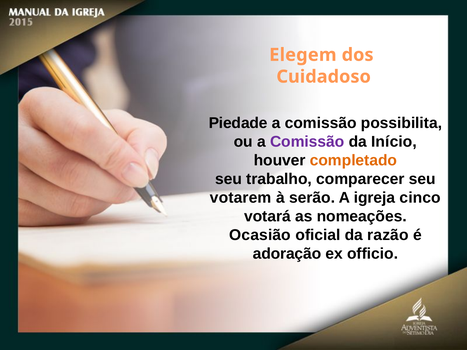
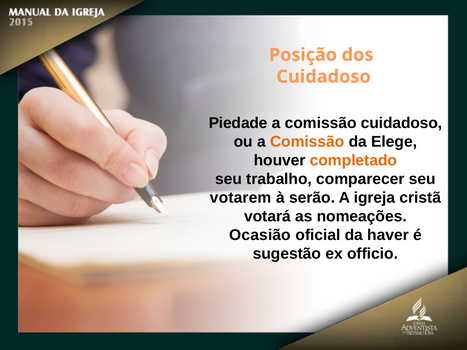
Elegem: Elegem -> Posição
comissão possibilita: possibilita -> cuidadoso
Comissão at (307, 142) colour: purple -> orange
Início: Início -> Elege
cinco: cinco -> cristã
razão: razão -> haver
adoração: adoração -> sugestão
